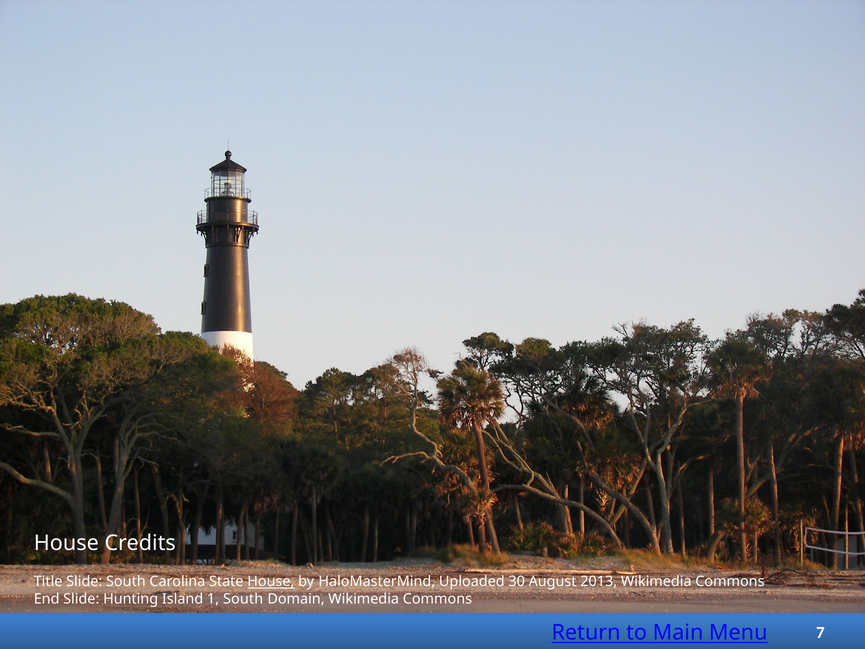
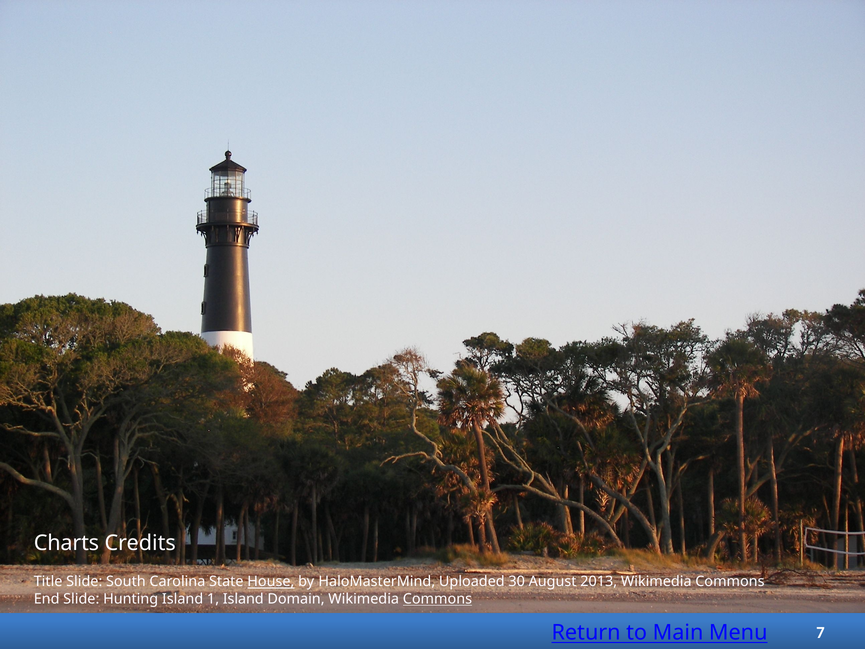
House at (66, 543): House -> Charts
1 South: South -> Island
Commons at (437, 599) underline: none -> present
